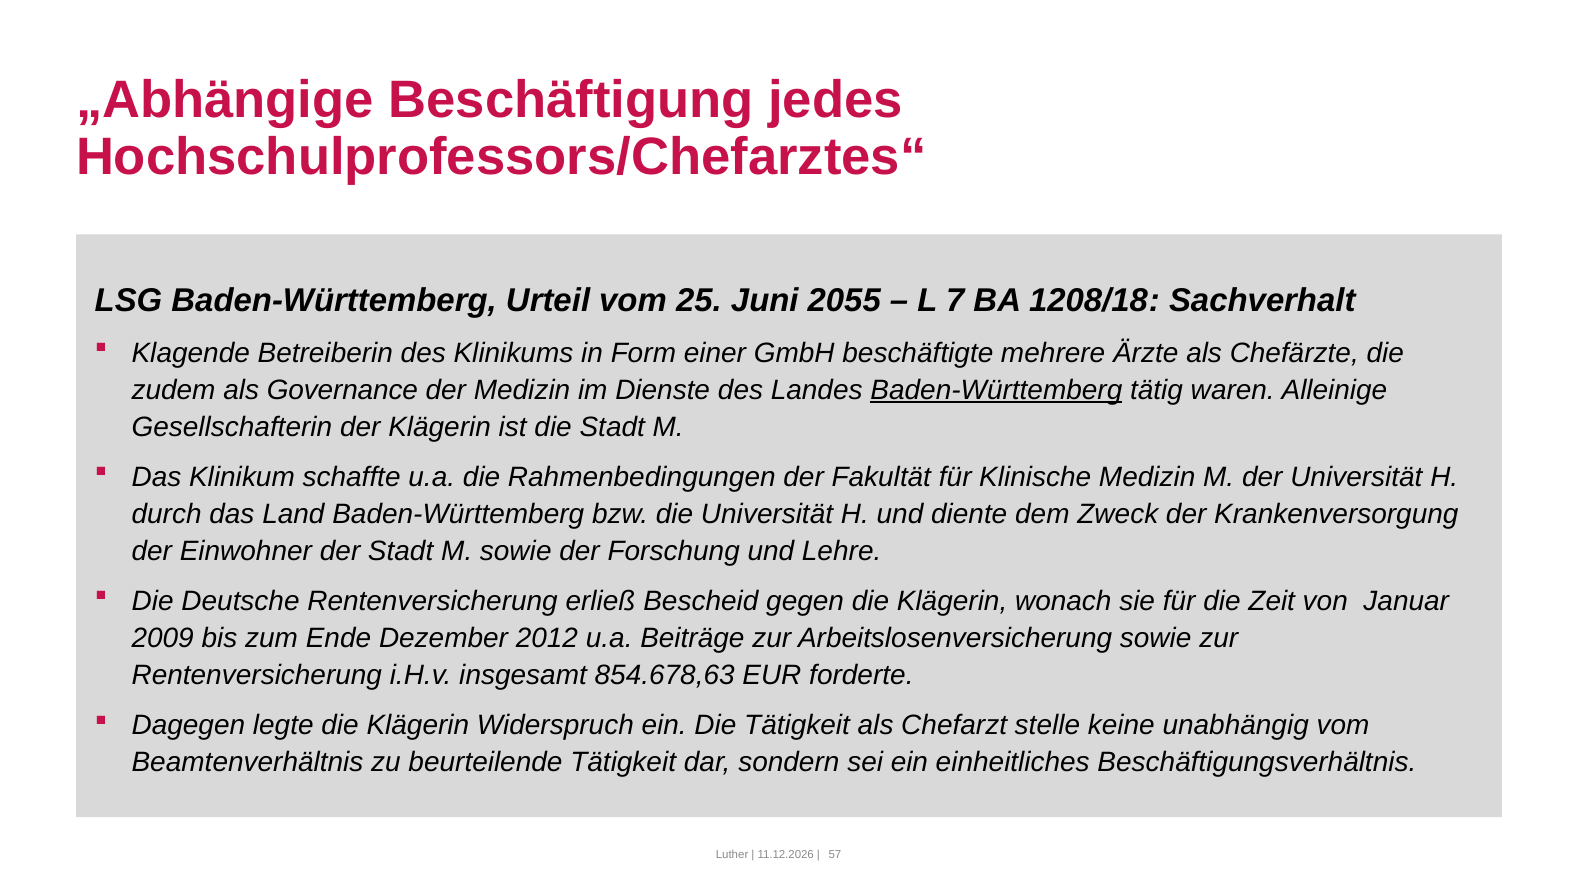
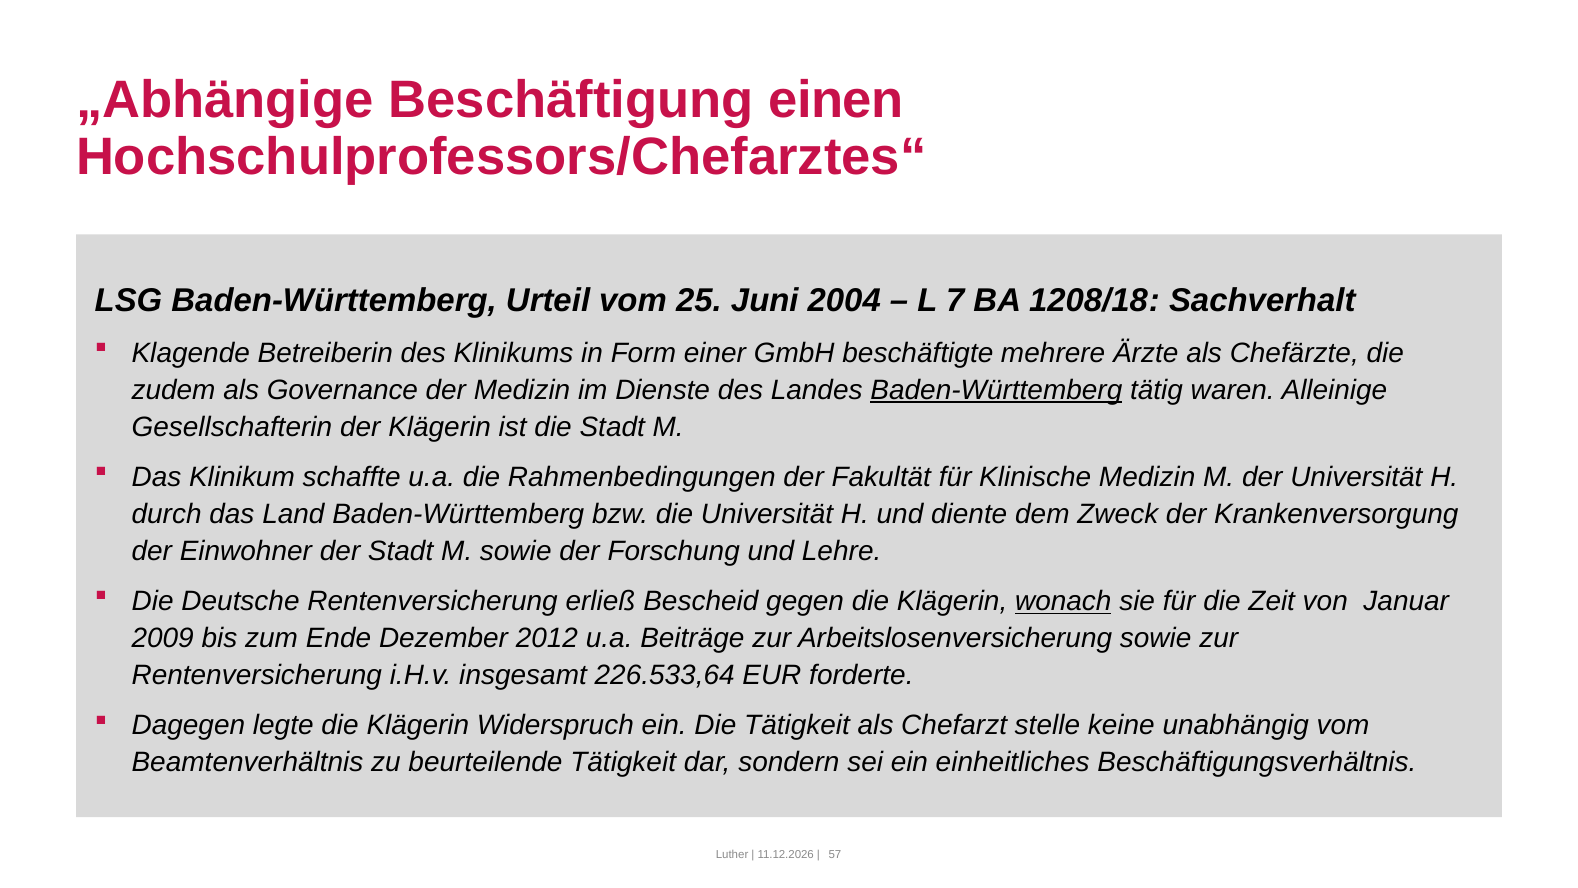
jedes: jedes -> einen
2055: 2055 -> 2004
wonach underline: none -> present
854.678,63: 854.678,63 -> 226.533,64
